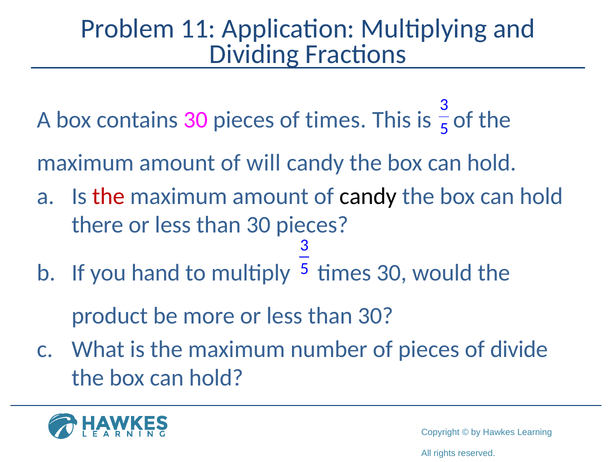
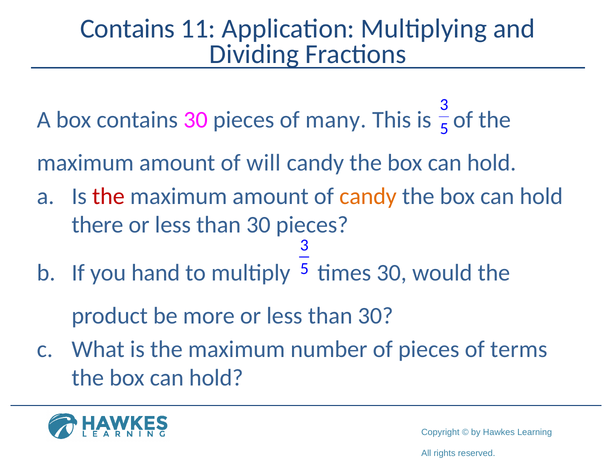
Problem at (128, 29): Problem -> Contains
of times: times -> many
candy at (368, 196) colour: black -> orange
divide: divide -> terms
